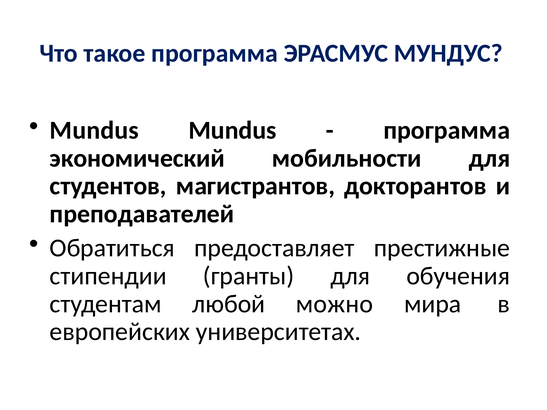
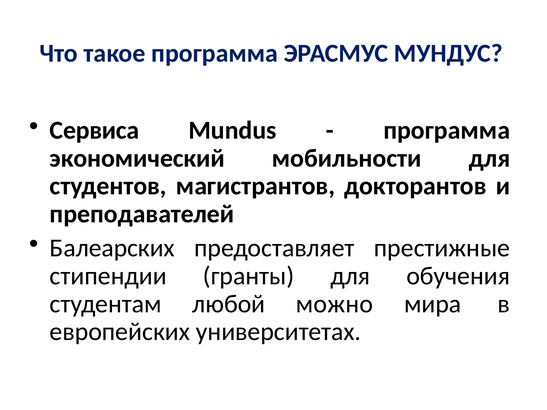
Mundus at (94, 130): Mundus -> Сервиса
Обратиться: Обратиться -> Балеарских
